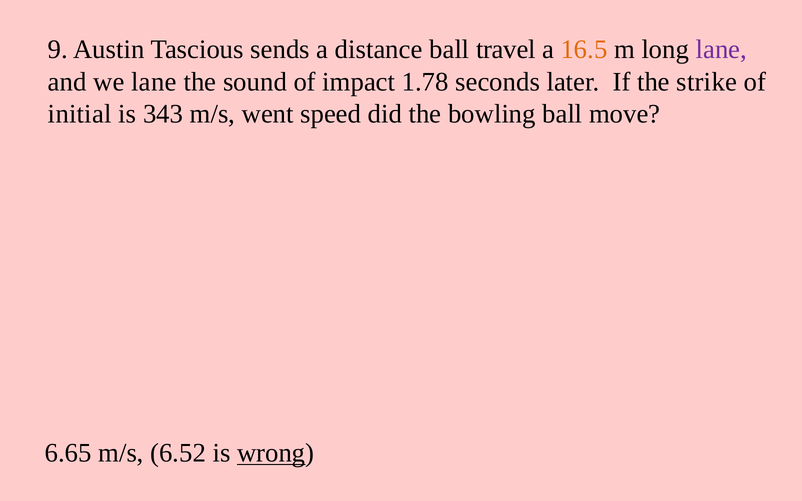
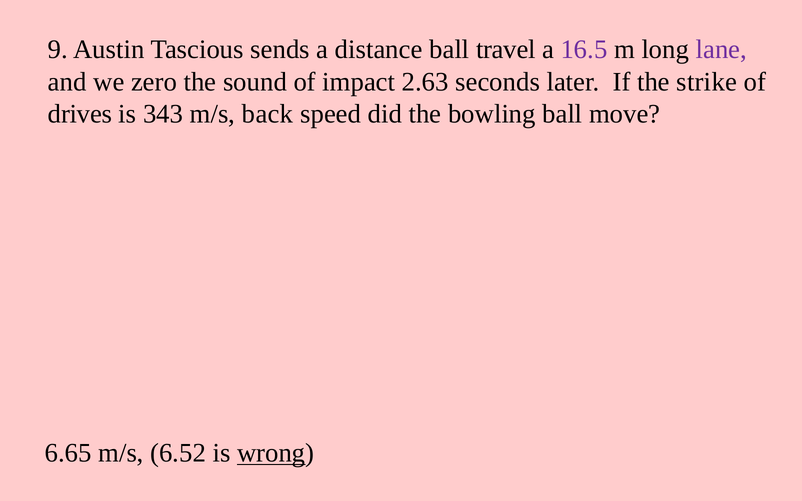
16.5 colour: orange -> purple
we lane: lane -> zero
1.78: 1.78 -> 2.63
initial: initial -> drives
went: went -> back
